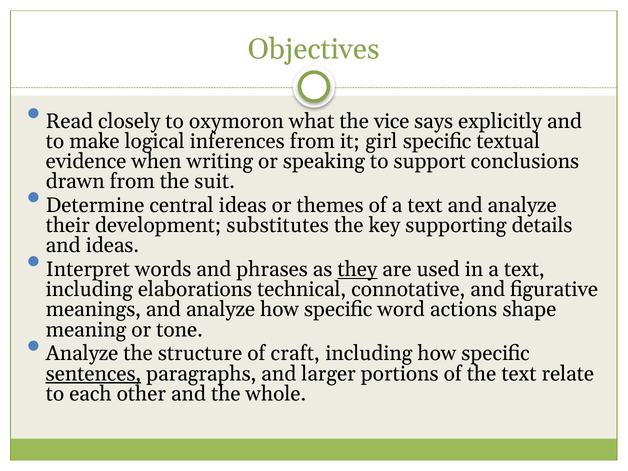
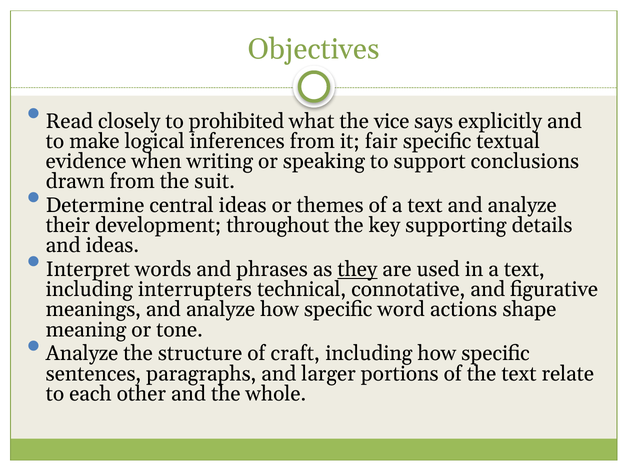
oxymoron: oxymoron -> prohibited
girl: girl -> fair
substitutes: substitutes -> throughout
elaborations: elaborations -> interrupters
sentences underline: present -> none
